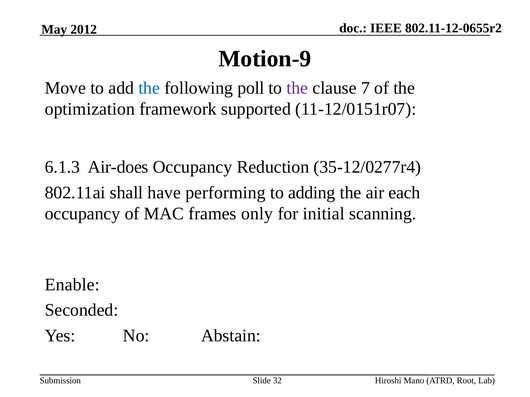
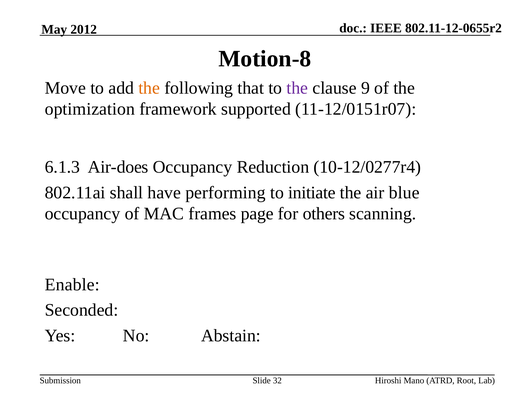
Motion-9: Motion-9 -> Motion-8
the at (149, 88) colour: blue -> orange
poll: poll -> that
7: 7 -> 9
35-12/0277r4: 35-12/0277r4 -> 10-12/0277r4
adding: adding -> initiate
each: each -> blue
only: only -> page
initial: initial -> others
